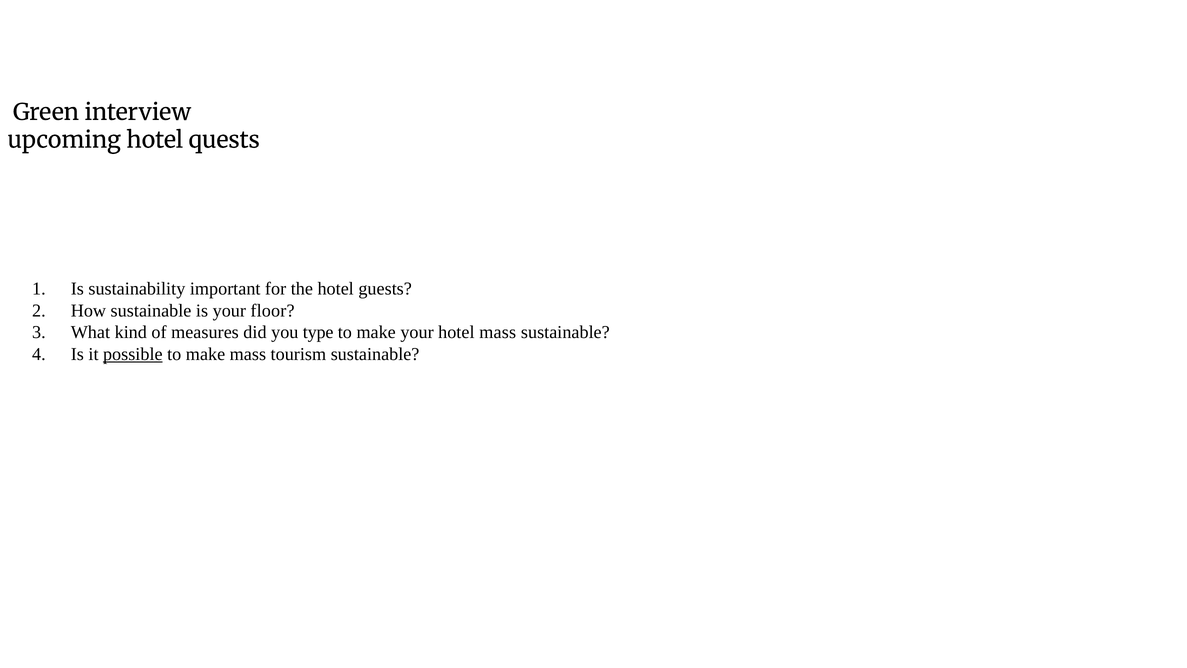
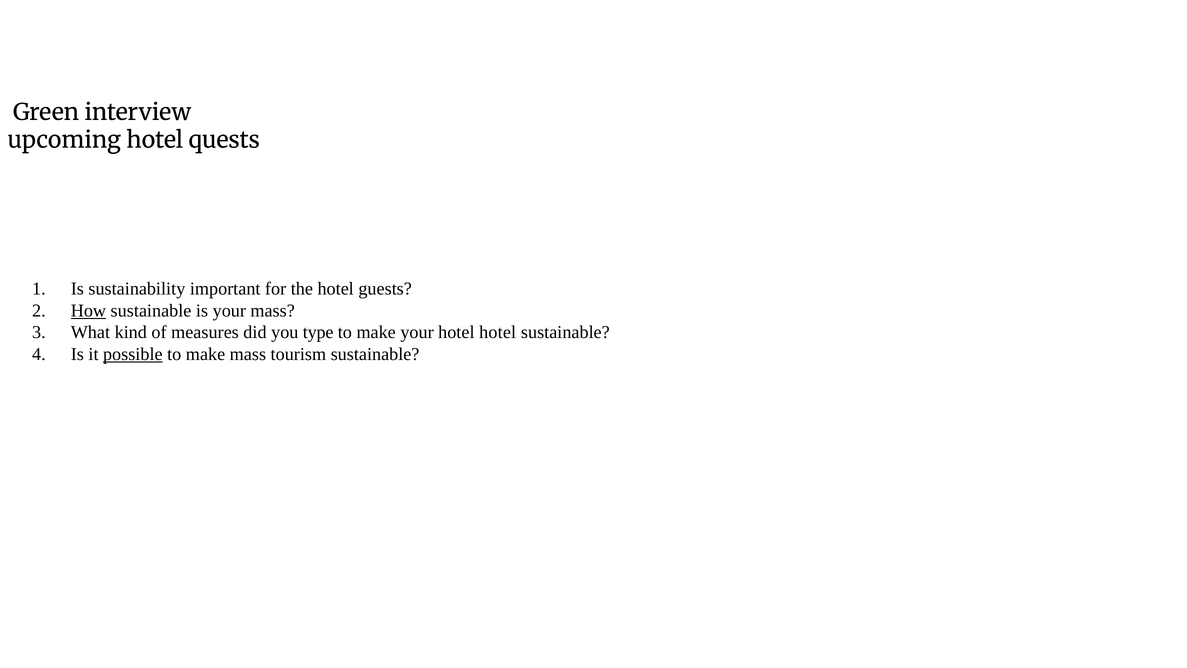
How underline: none -> present
your floor: floor -> mass
hotel mass: mass -> hotel
